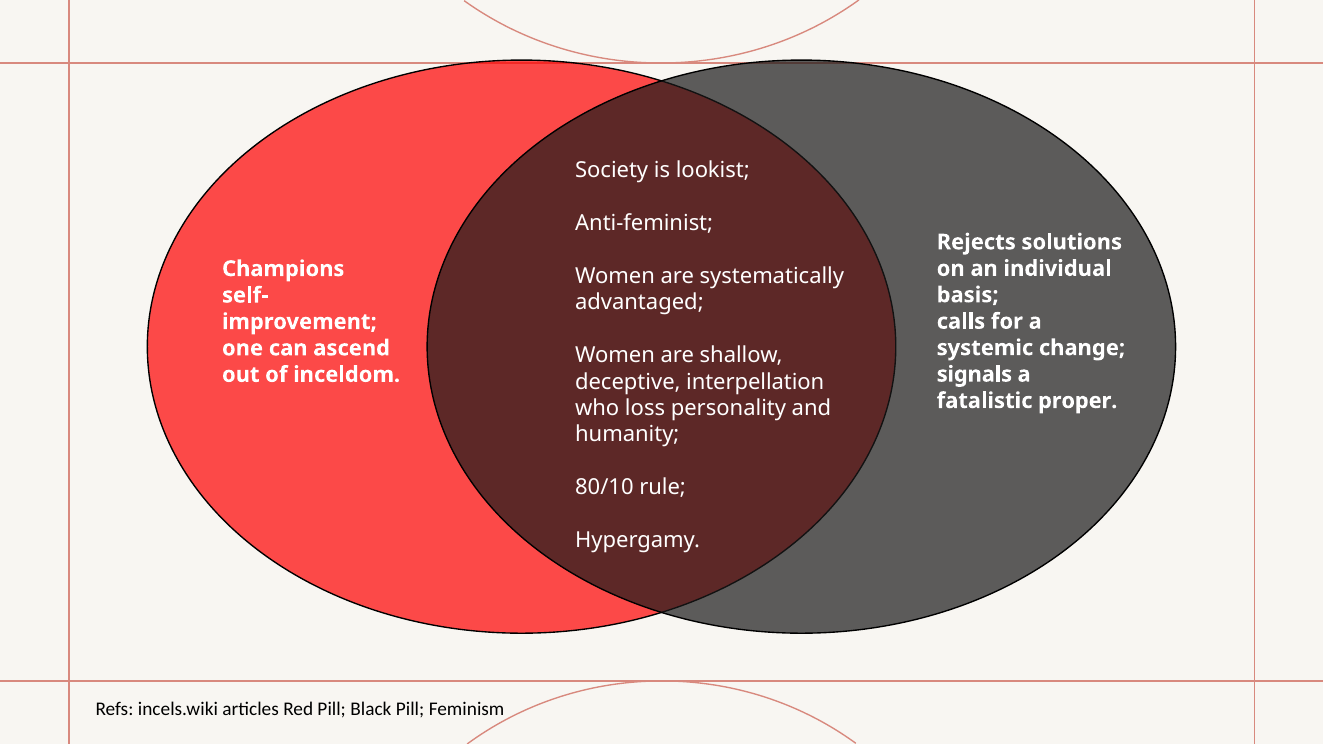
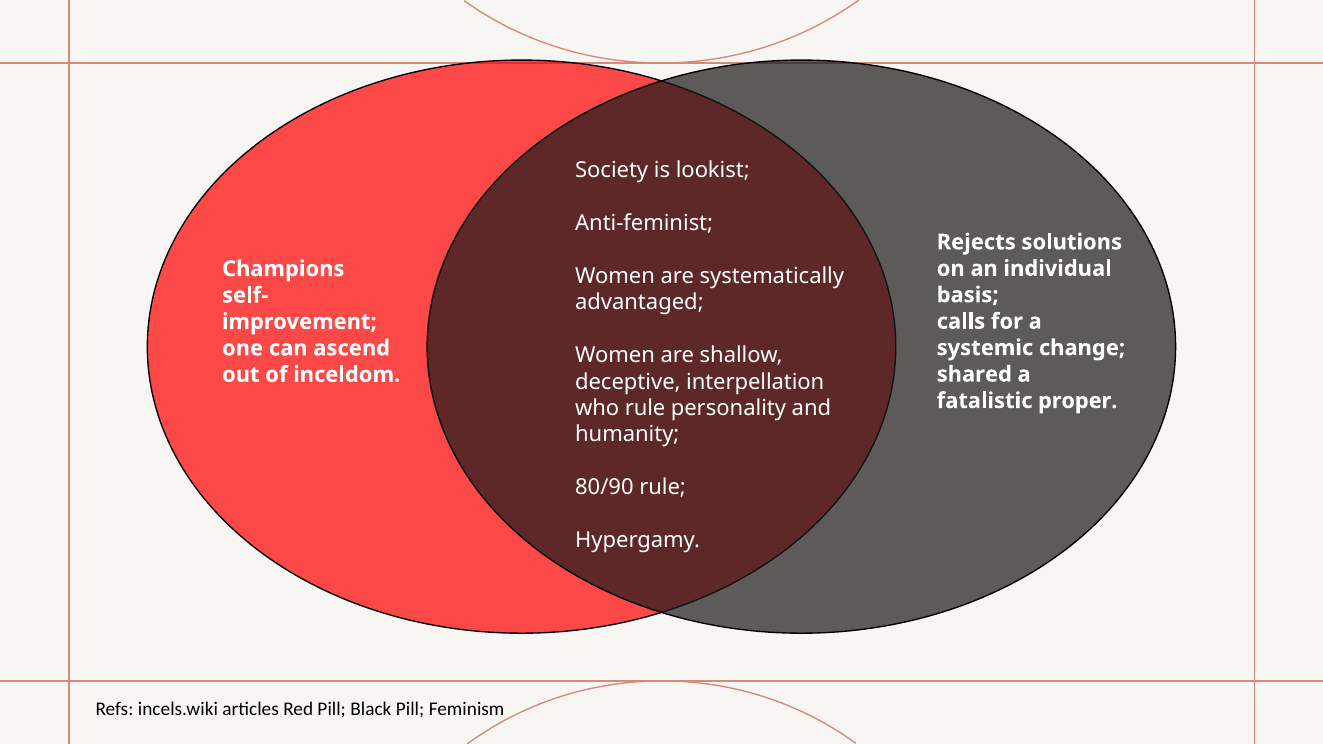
signals: signals -> shared
who loss: loss -> rule
80/10: 80/10 -> 80/90
